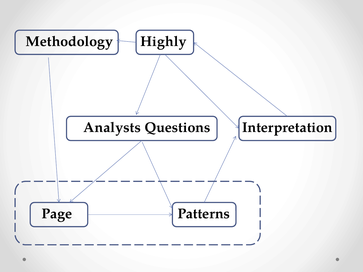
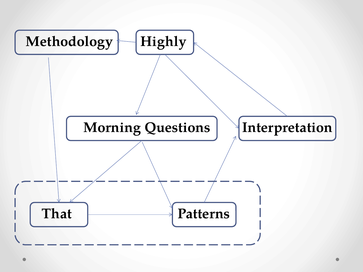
Analysts: Analysts -> Morning
Page: Page -> That
